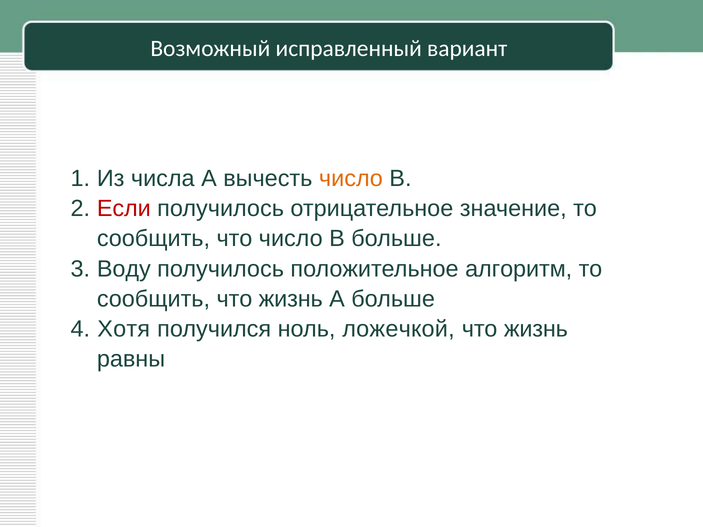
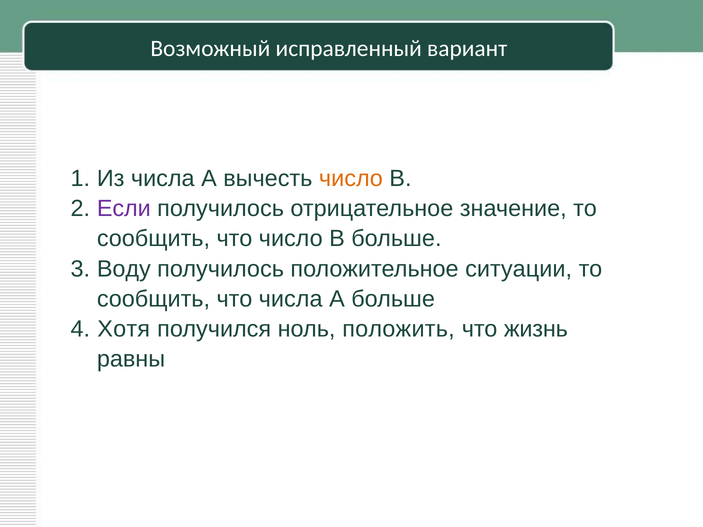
Если colour: red -> purple
алгоритм: алгоритм -> ситуации
сообщить что жизнь: жизнь -> числа
ложечкой: ложечкой -> положить
